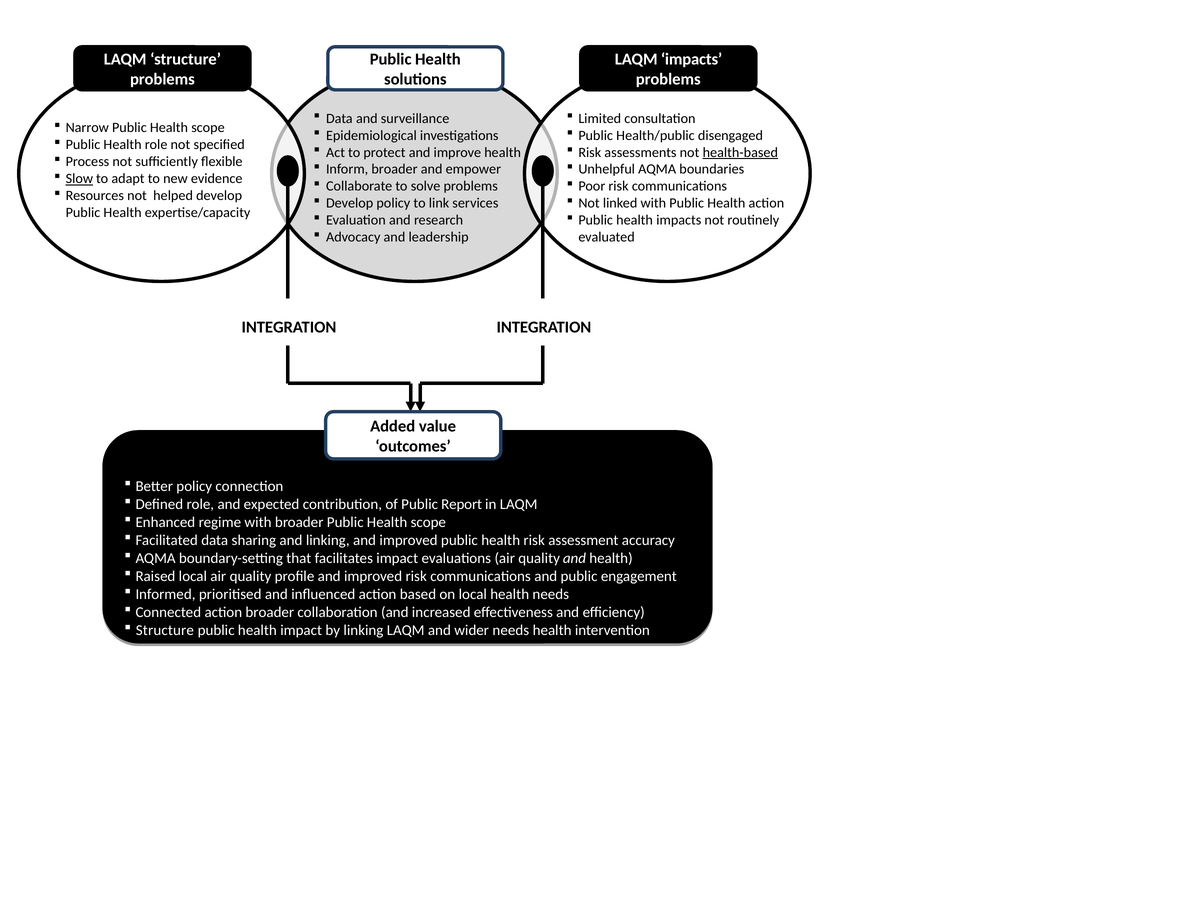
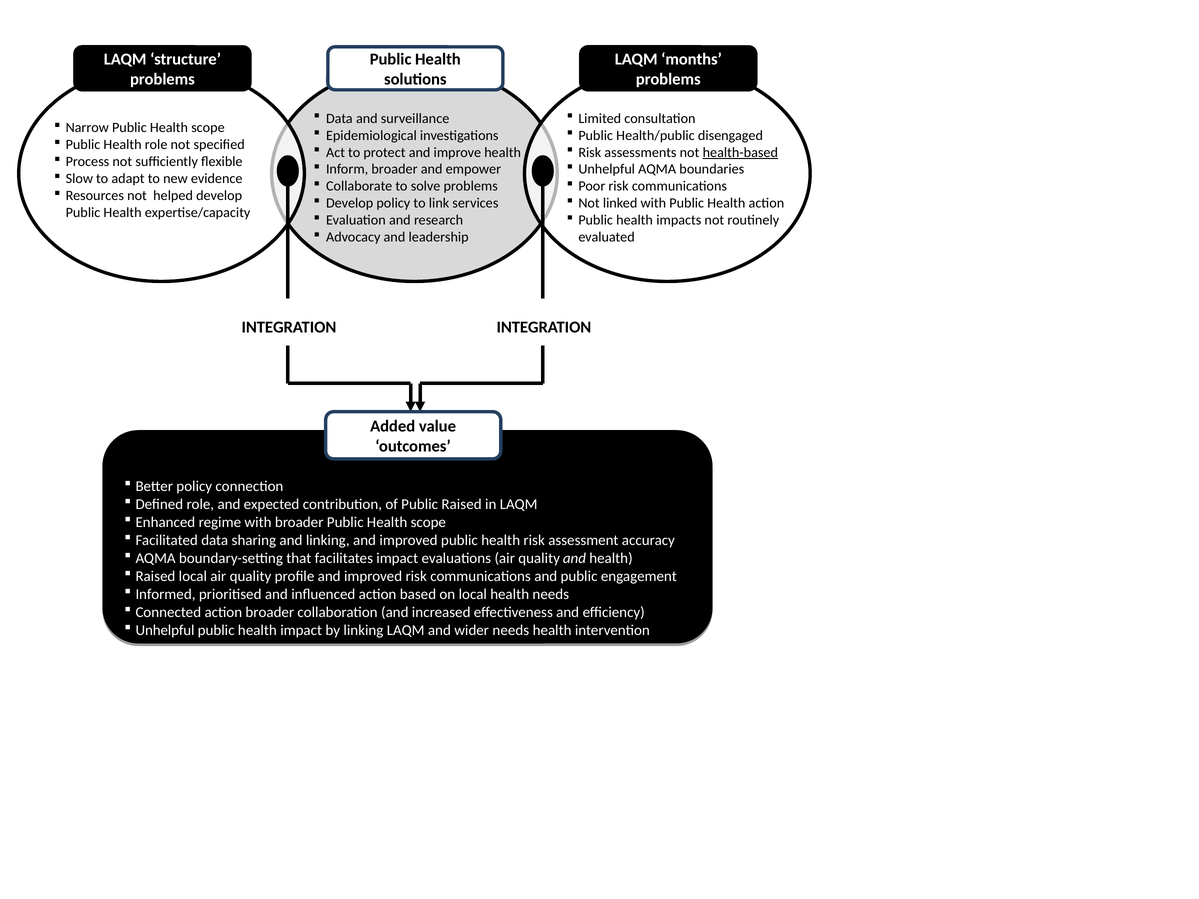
LAQM impacts: impacts -> months
Slow underline: present -> none
Public Report: Report -> Raised
Structure at (165, 631): Structure -> Unhelpful
